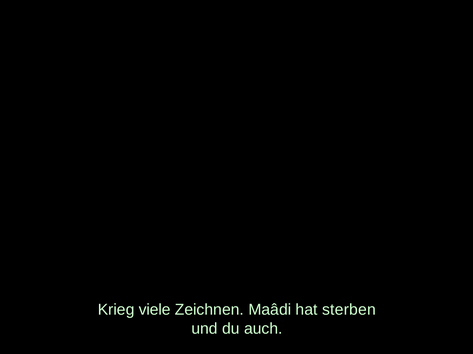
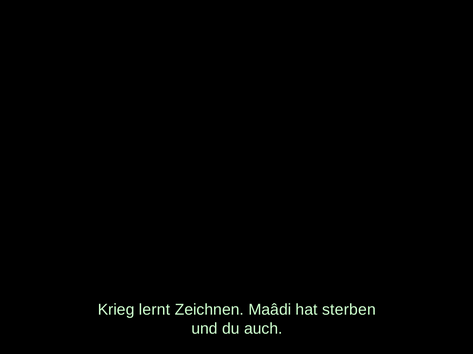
viele: viele -> lernt
